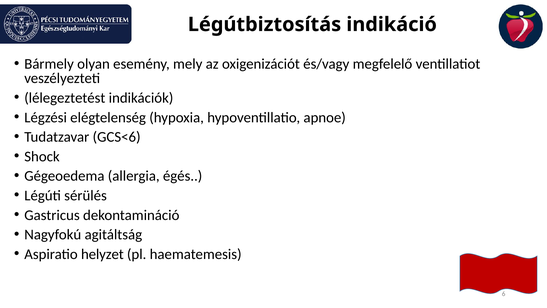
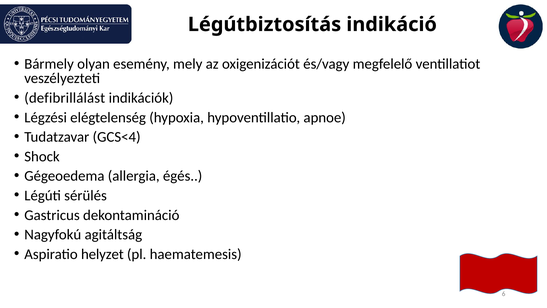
lélegeztetést: lélegeztetést -> defibrillálást
GCS<6: GCS<6 -> GCS<4
